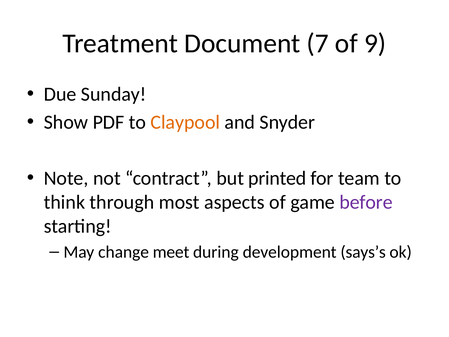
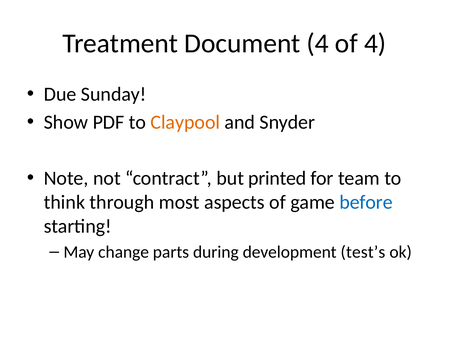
Document 7: 7 -> 4
of 9: 9 -> 4
before colour: purple -> blue
meet: meet -> parts
says’s: says’s -> test’s
